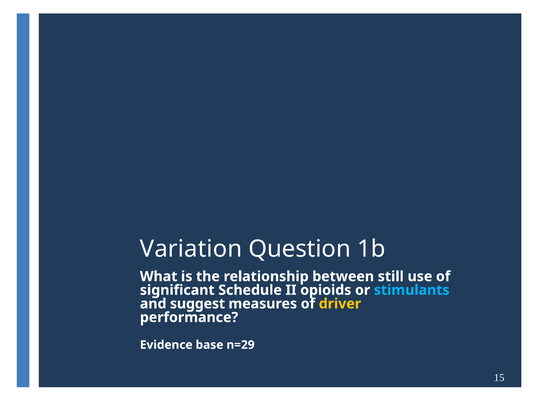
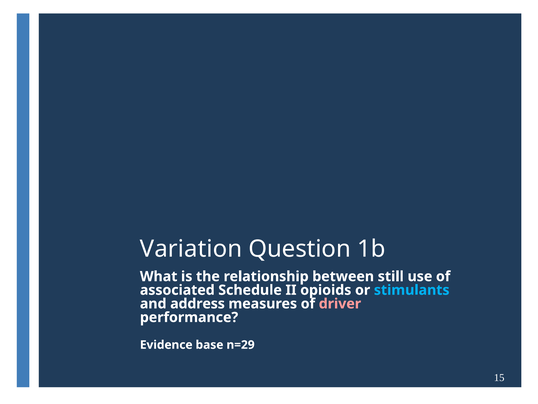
significant: significant -> associated
suggest: suggest -> address
driver colour: yellow -> pink
